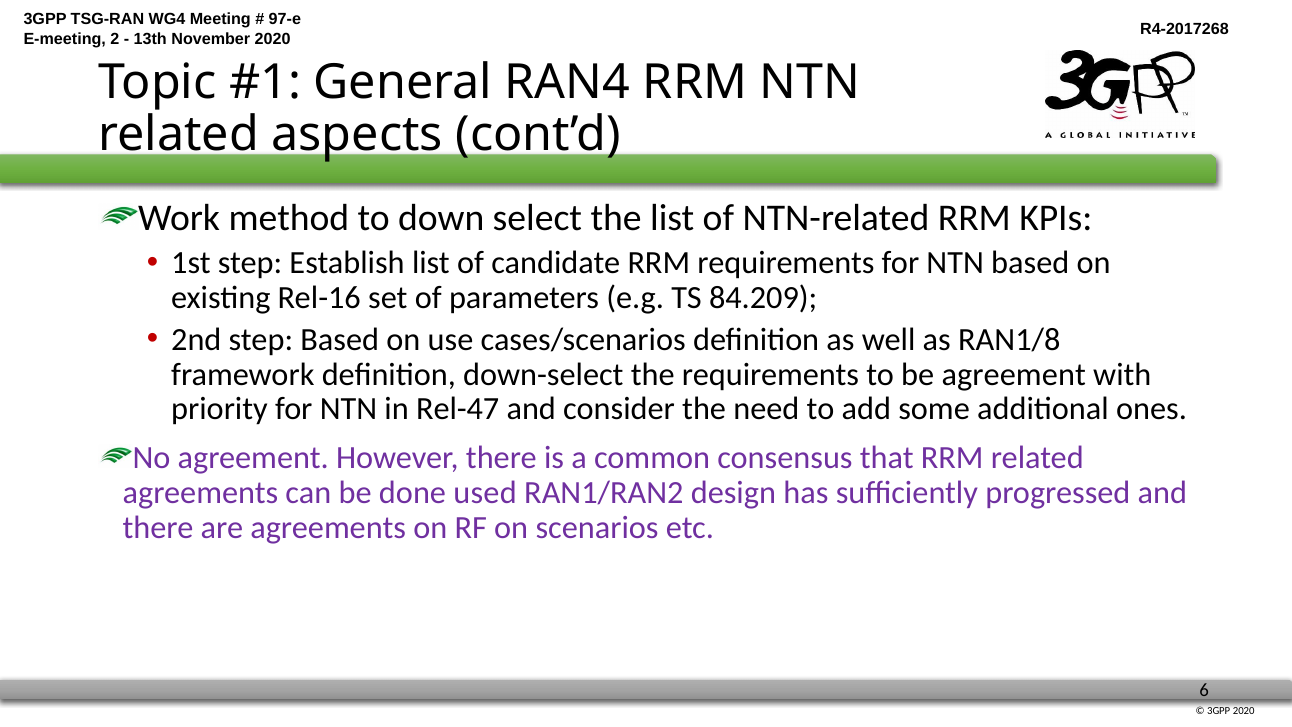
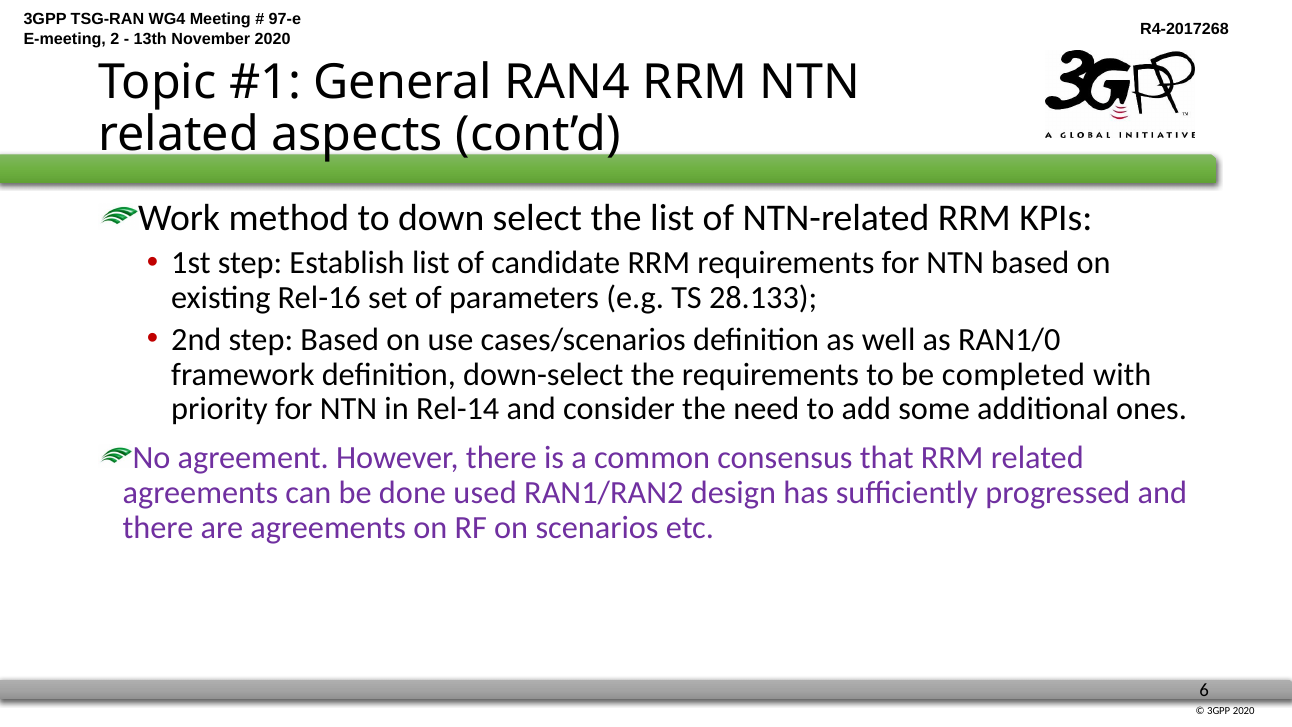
84.209: 84.209 -> 28.133
RAN1/8: RAN1/8 -> RAN1/0
be agreement: agreement -> completed
Rel-47: Rel-47 -> Rel-14
